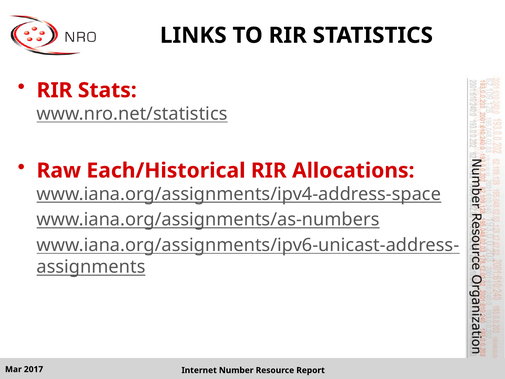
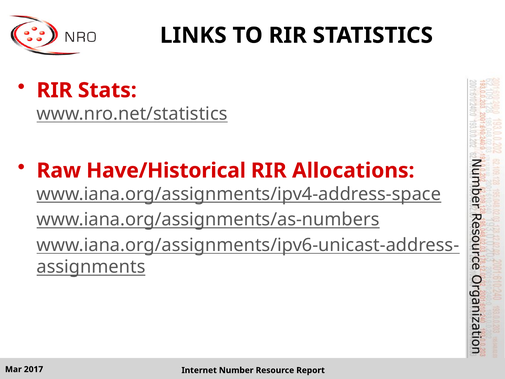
Each/Historical: Each/Historical -> Have/Historical
